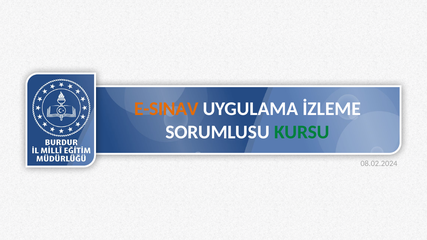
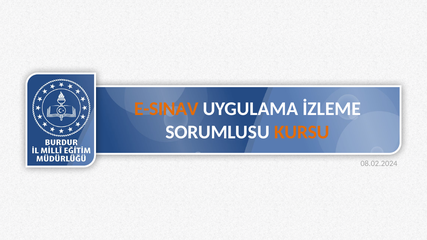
KURSU colour: green -> orange
